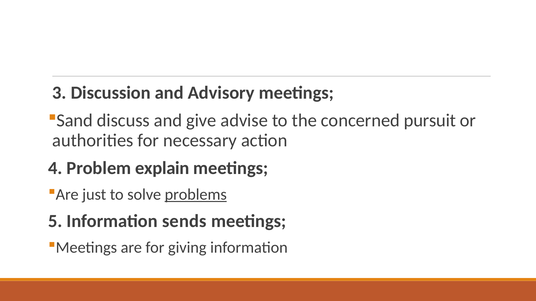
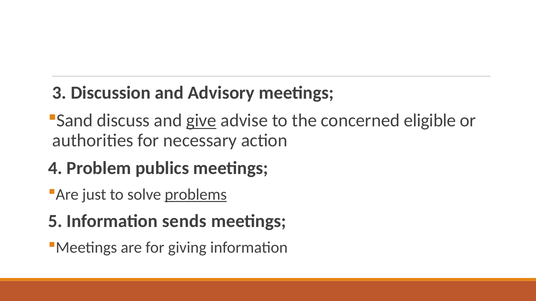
give underline: none -> present
pursuit: pursuit -> eligible
explain: explain -> publics
